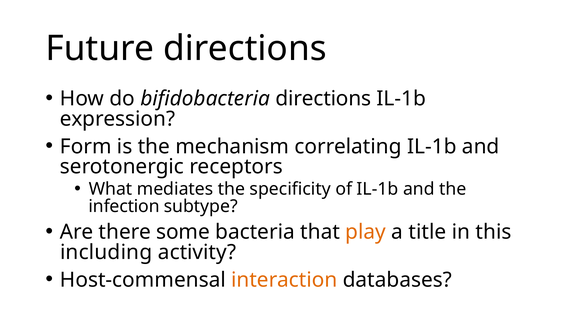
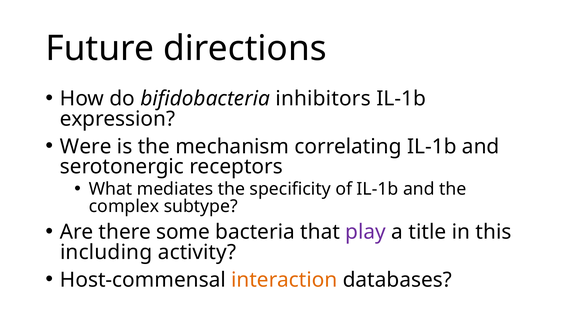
bifidobacteria directions: directions -> inhibitors
Form: Form -> Were
infection: infection -> complex
play colour: orange -> purple
